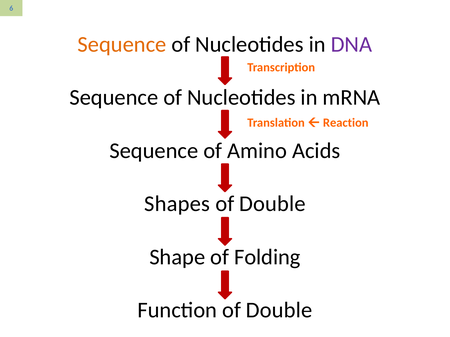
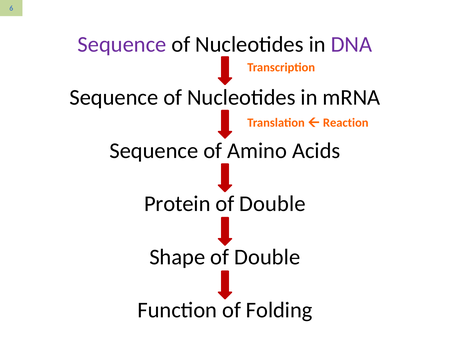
Sequence at (122, 44) colour: orange -> purple
Shapes: Shapes -> Protein
Shape of Folding: Folding -> Double
Function of Double: Double -> Folding
